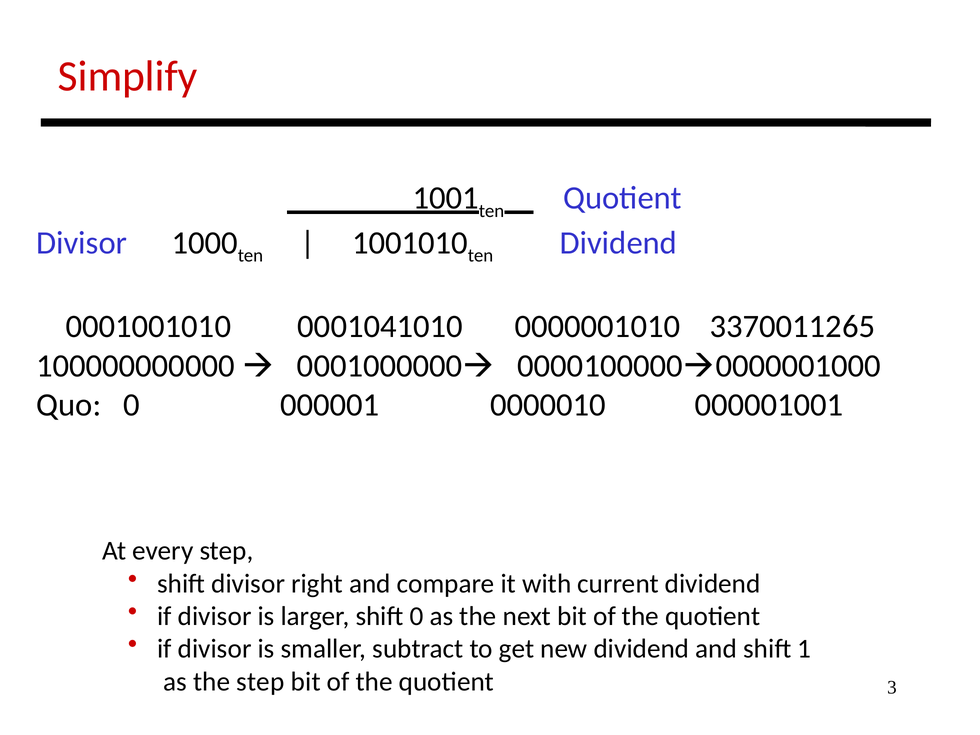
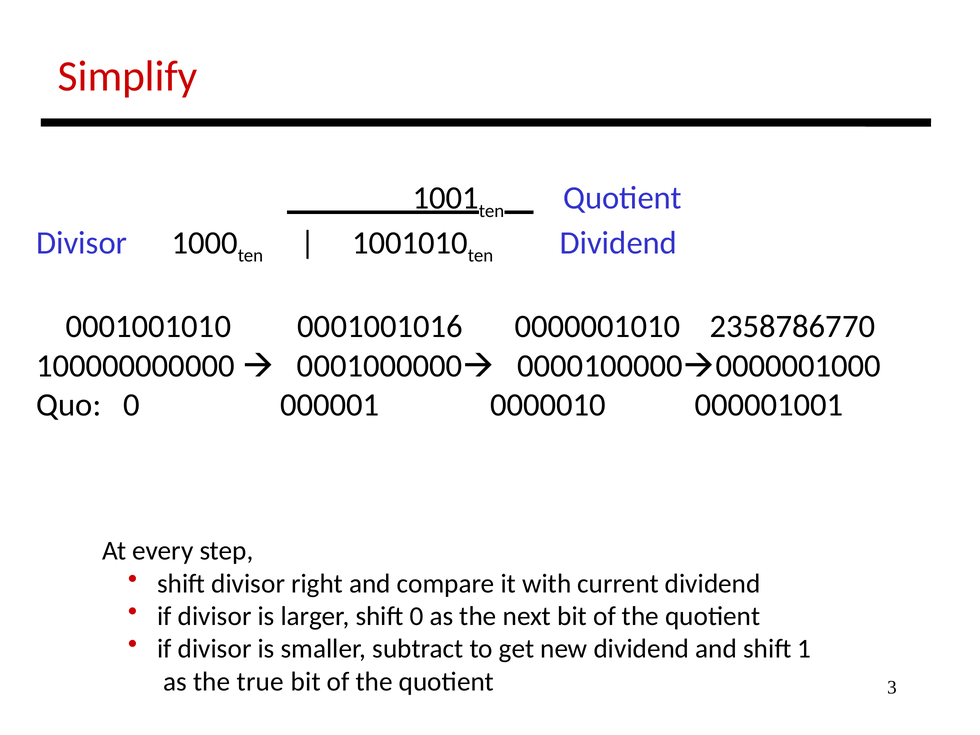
0001041010: 0001041010 -> 0001001016
3370011265: 3370011265 -> 2358786770
the step: step -> true
